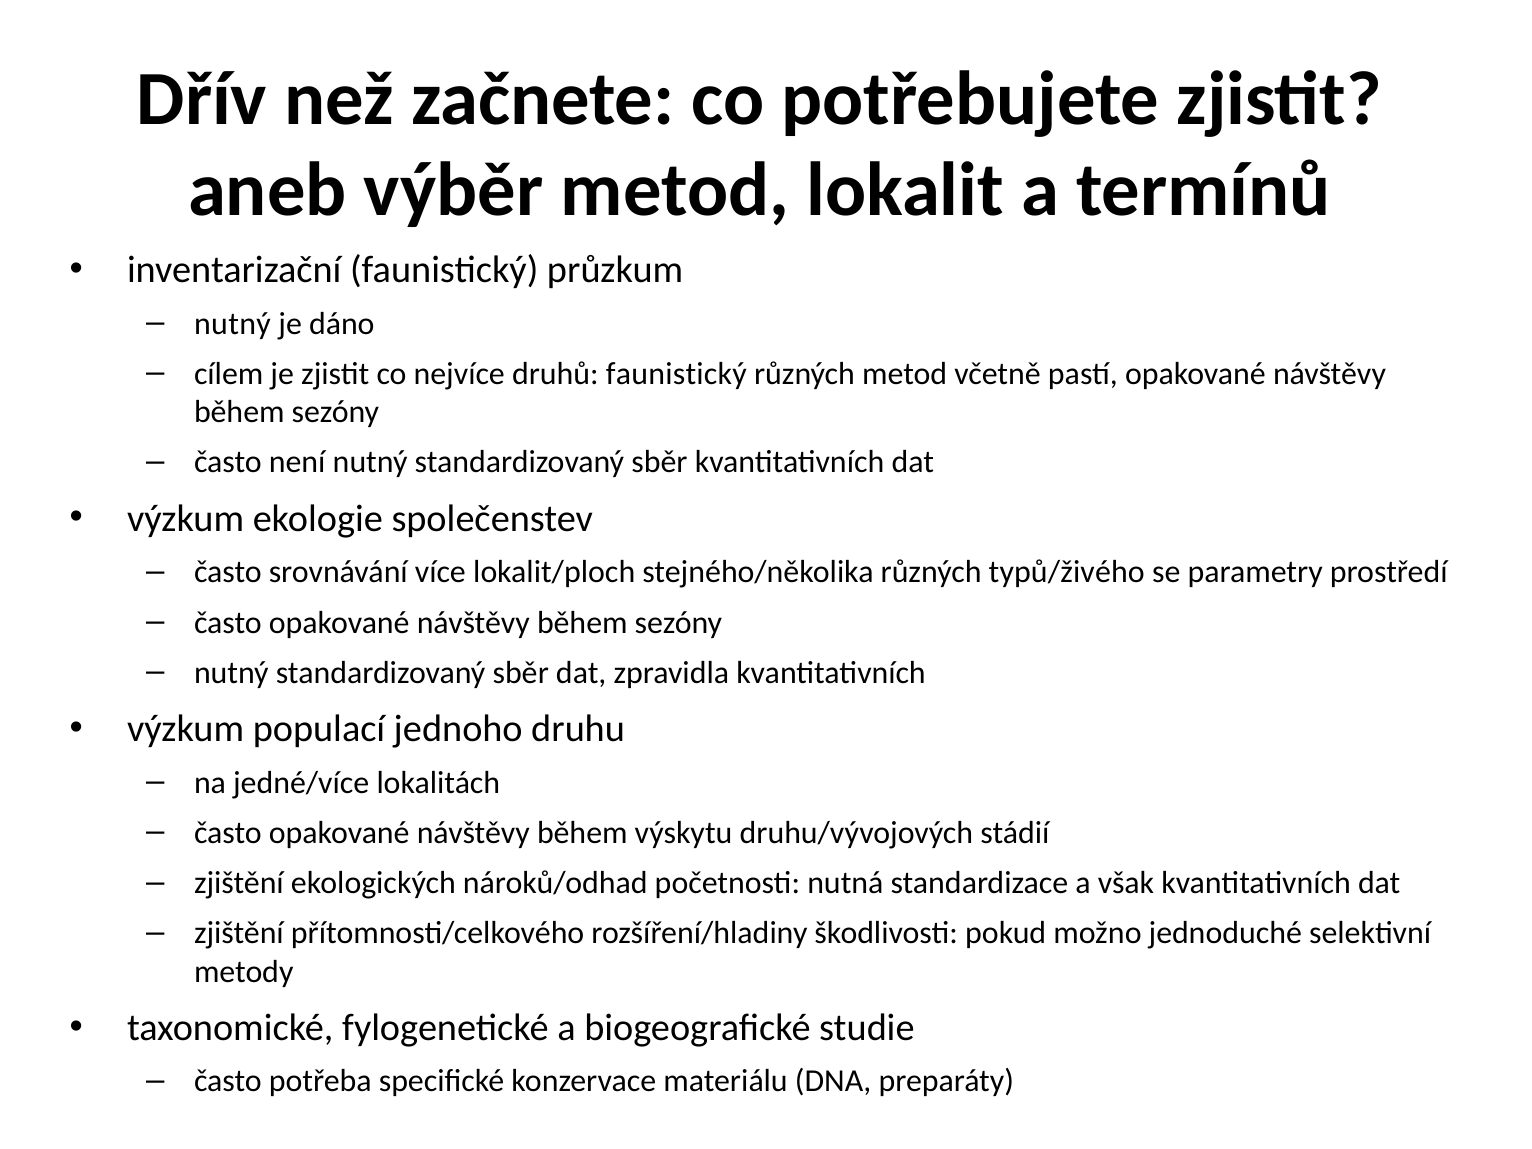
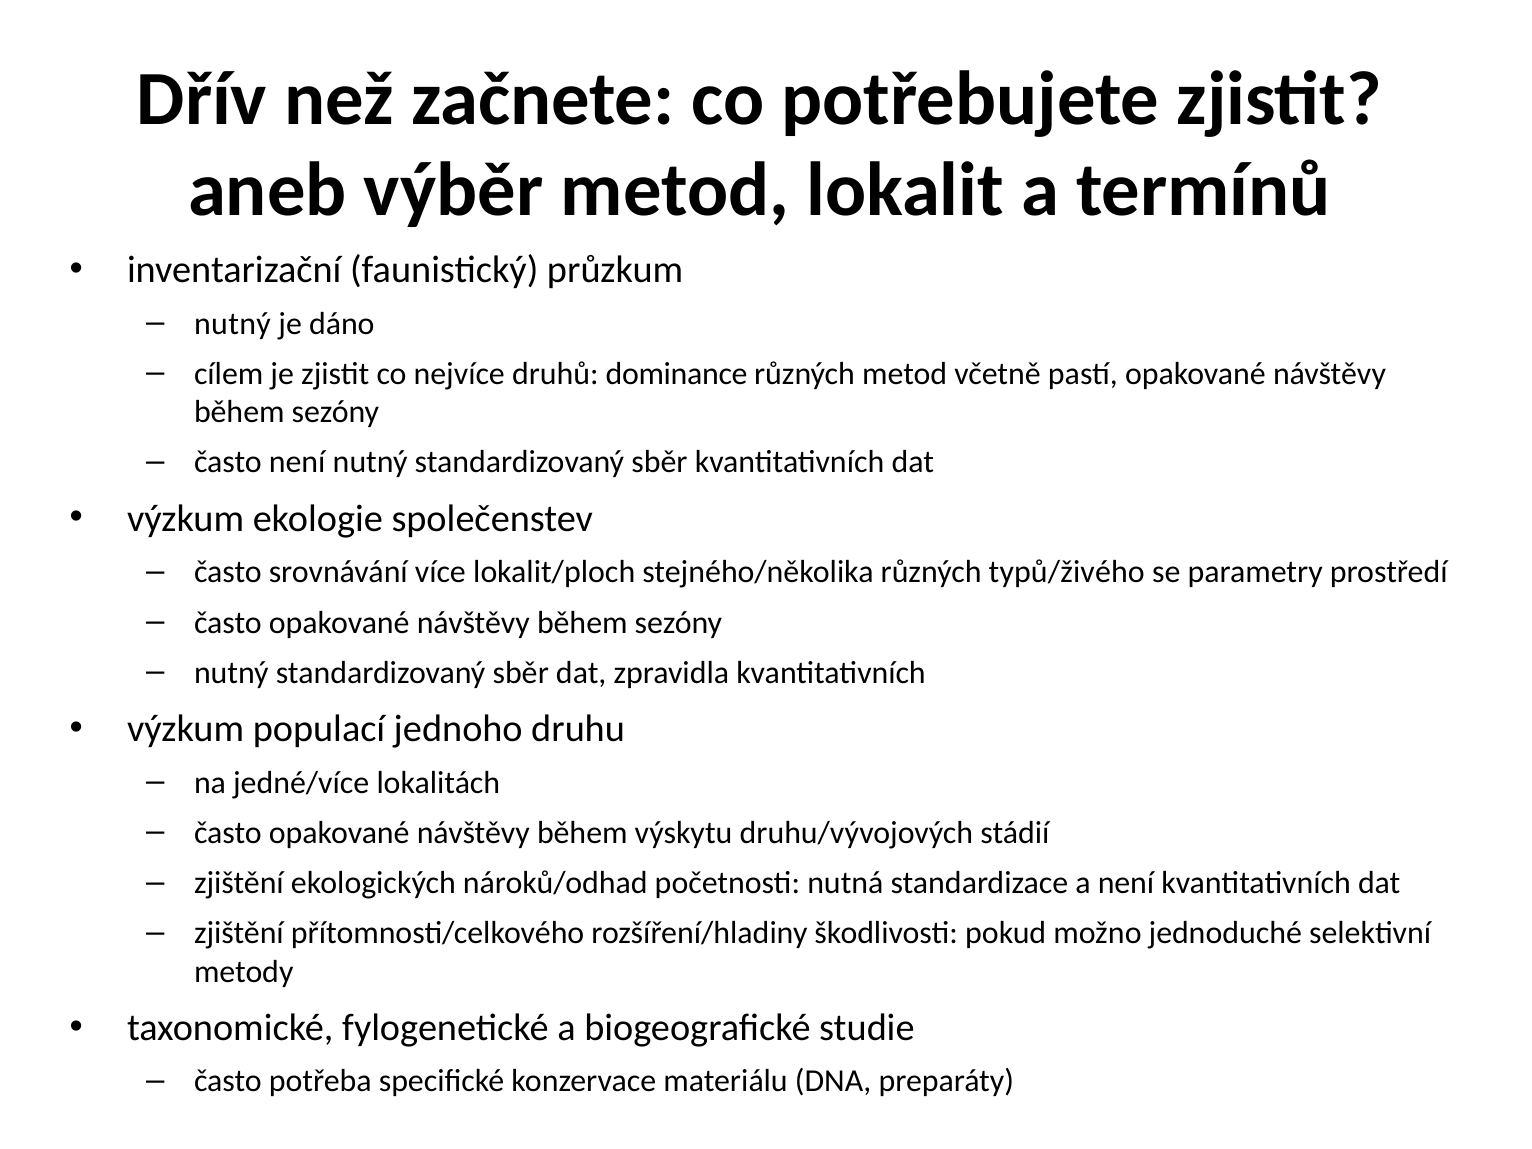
druhů faunistický: faunistický -> dominance
a však: však -> není
